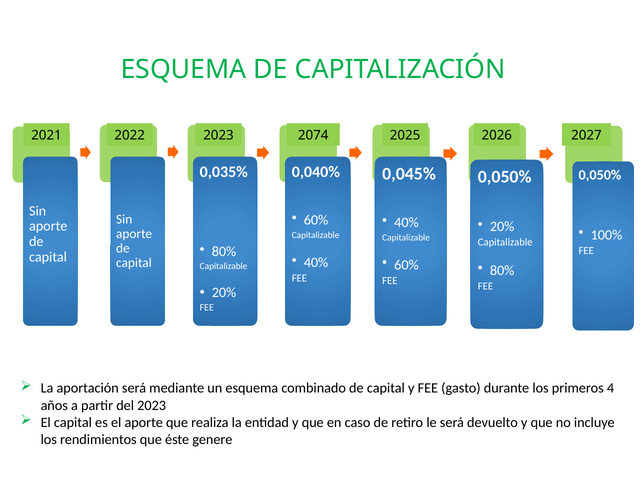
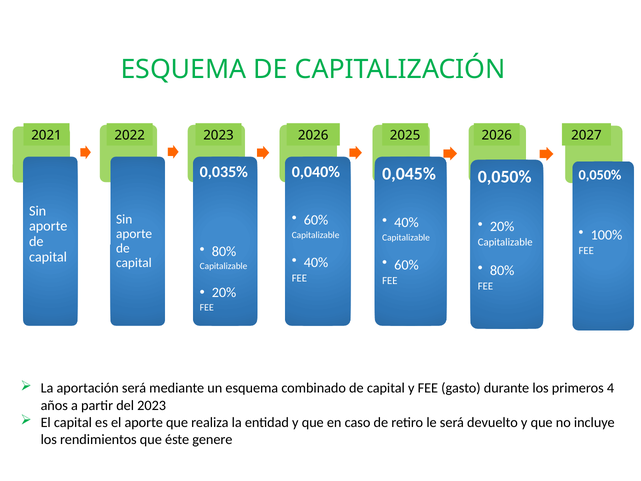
2074 at (313, 135): 2074 -> 2026
